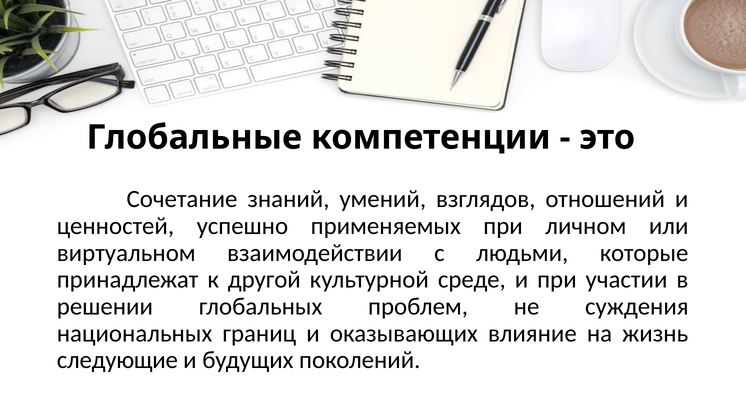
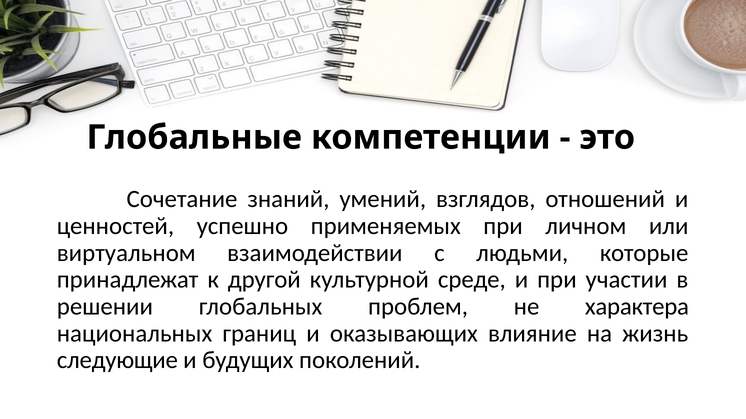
суждения: суждения -> характера
